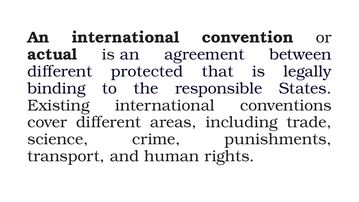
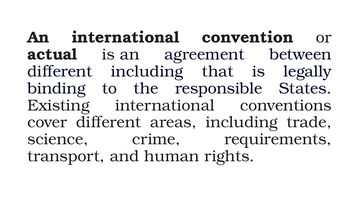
different protected: protected -> including
punishments: punishments -> requirements
